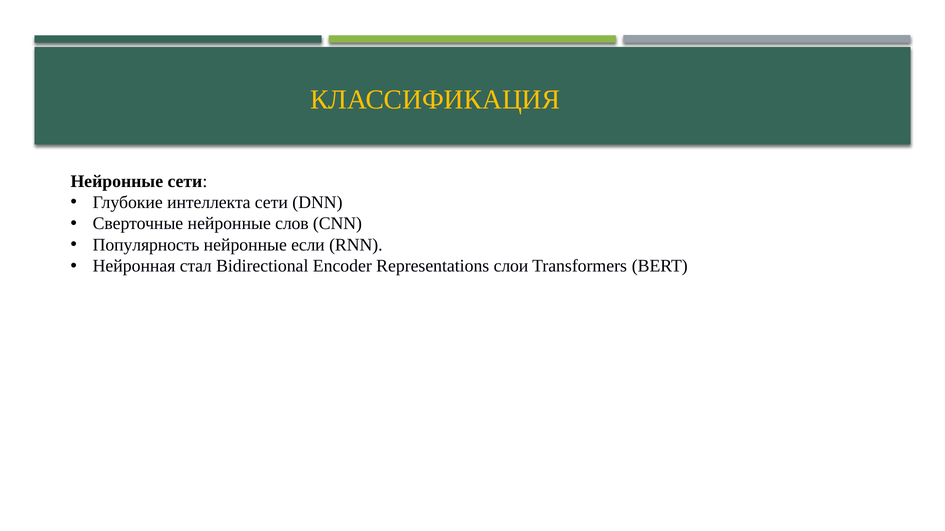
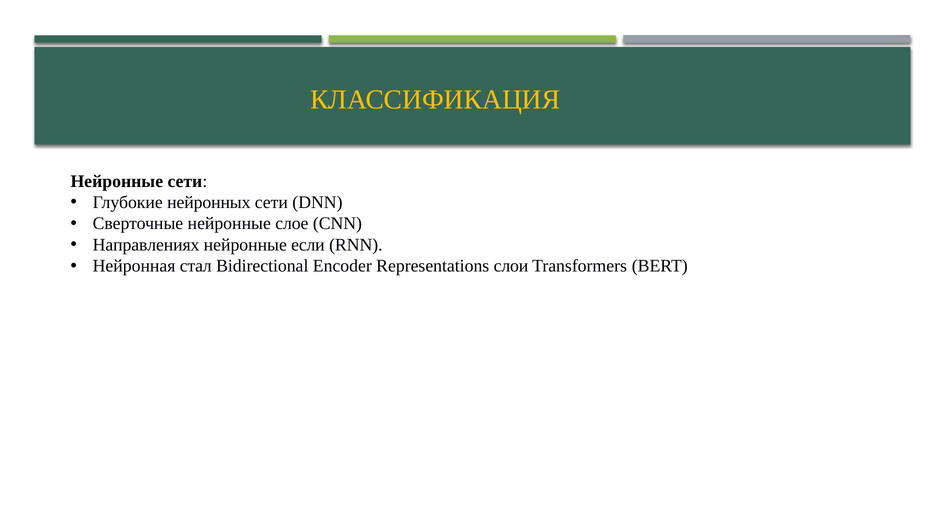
интеллекта: интеллекта -> нейронных
слов: слов -> слое
Популярность: Популярность -> Направлениях
